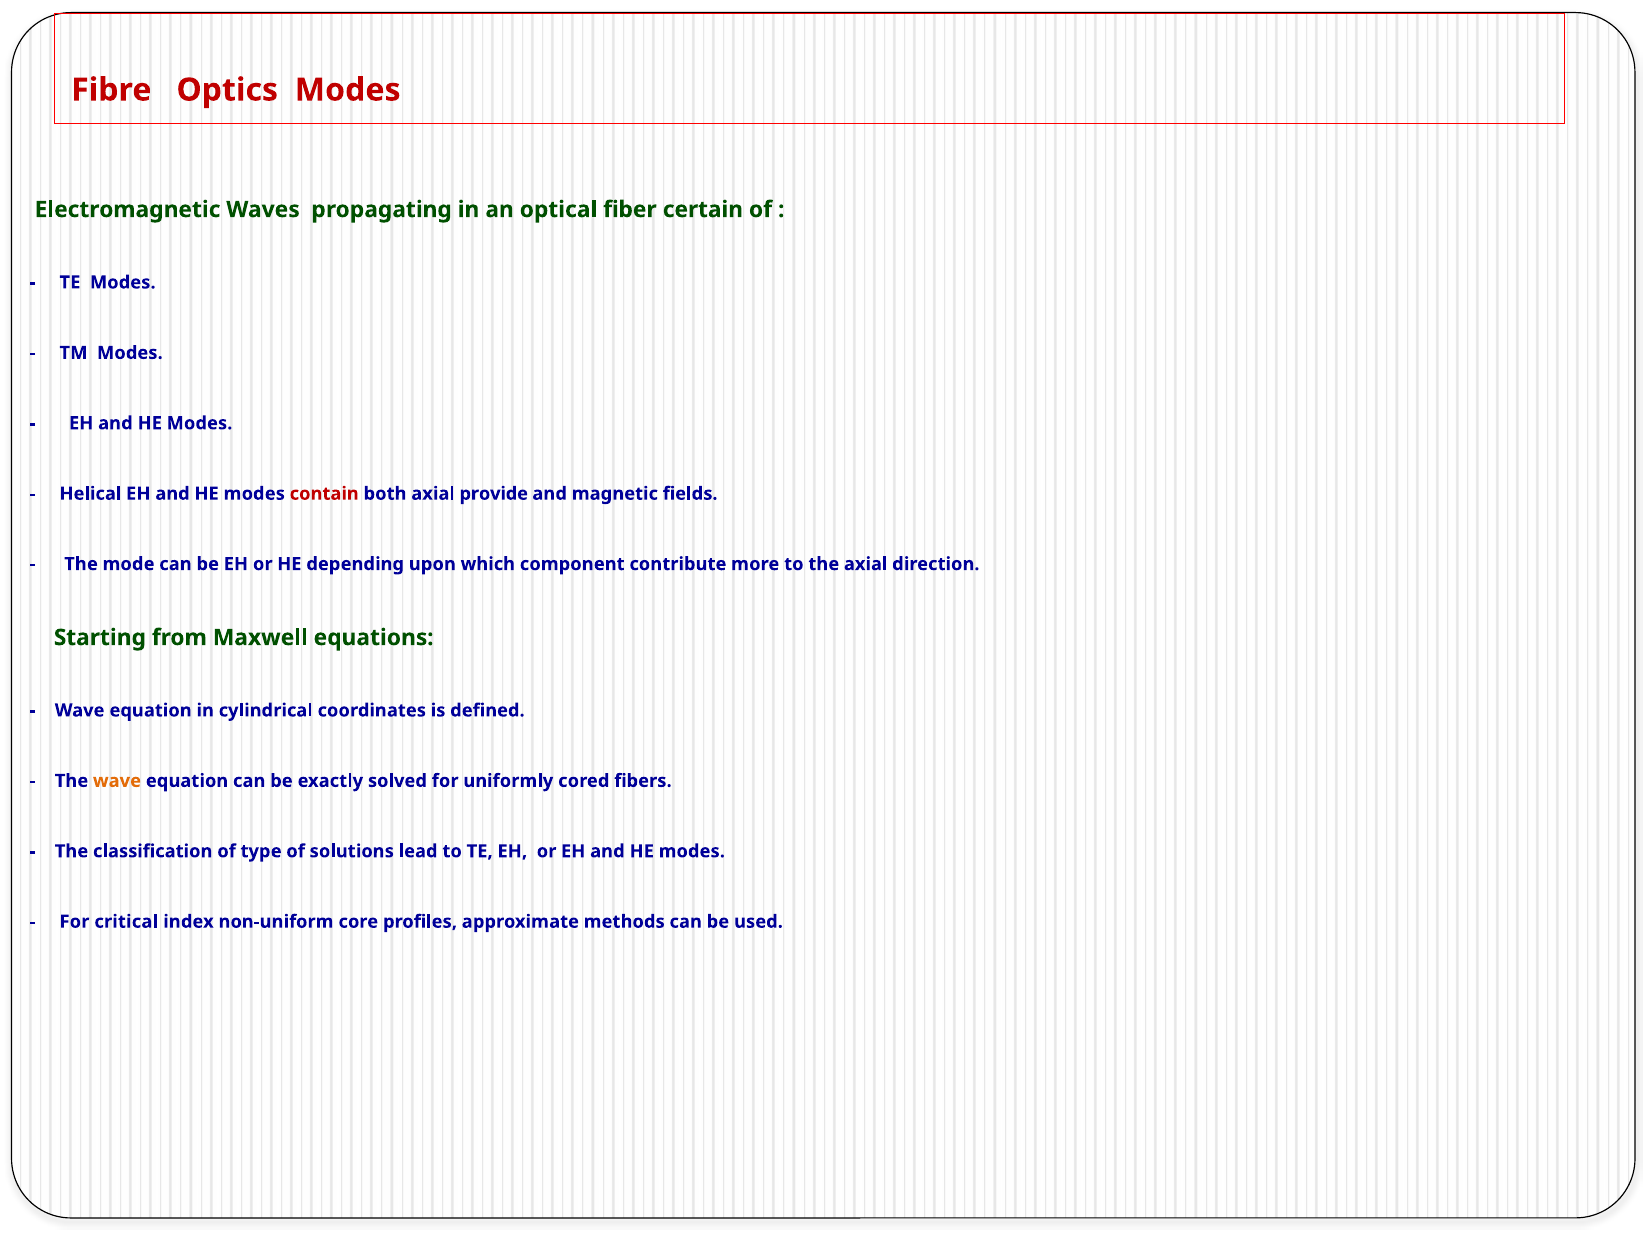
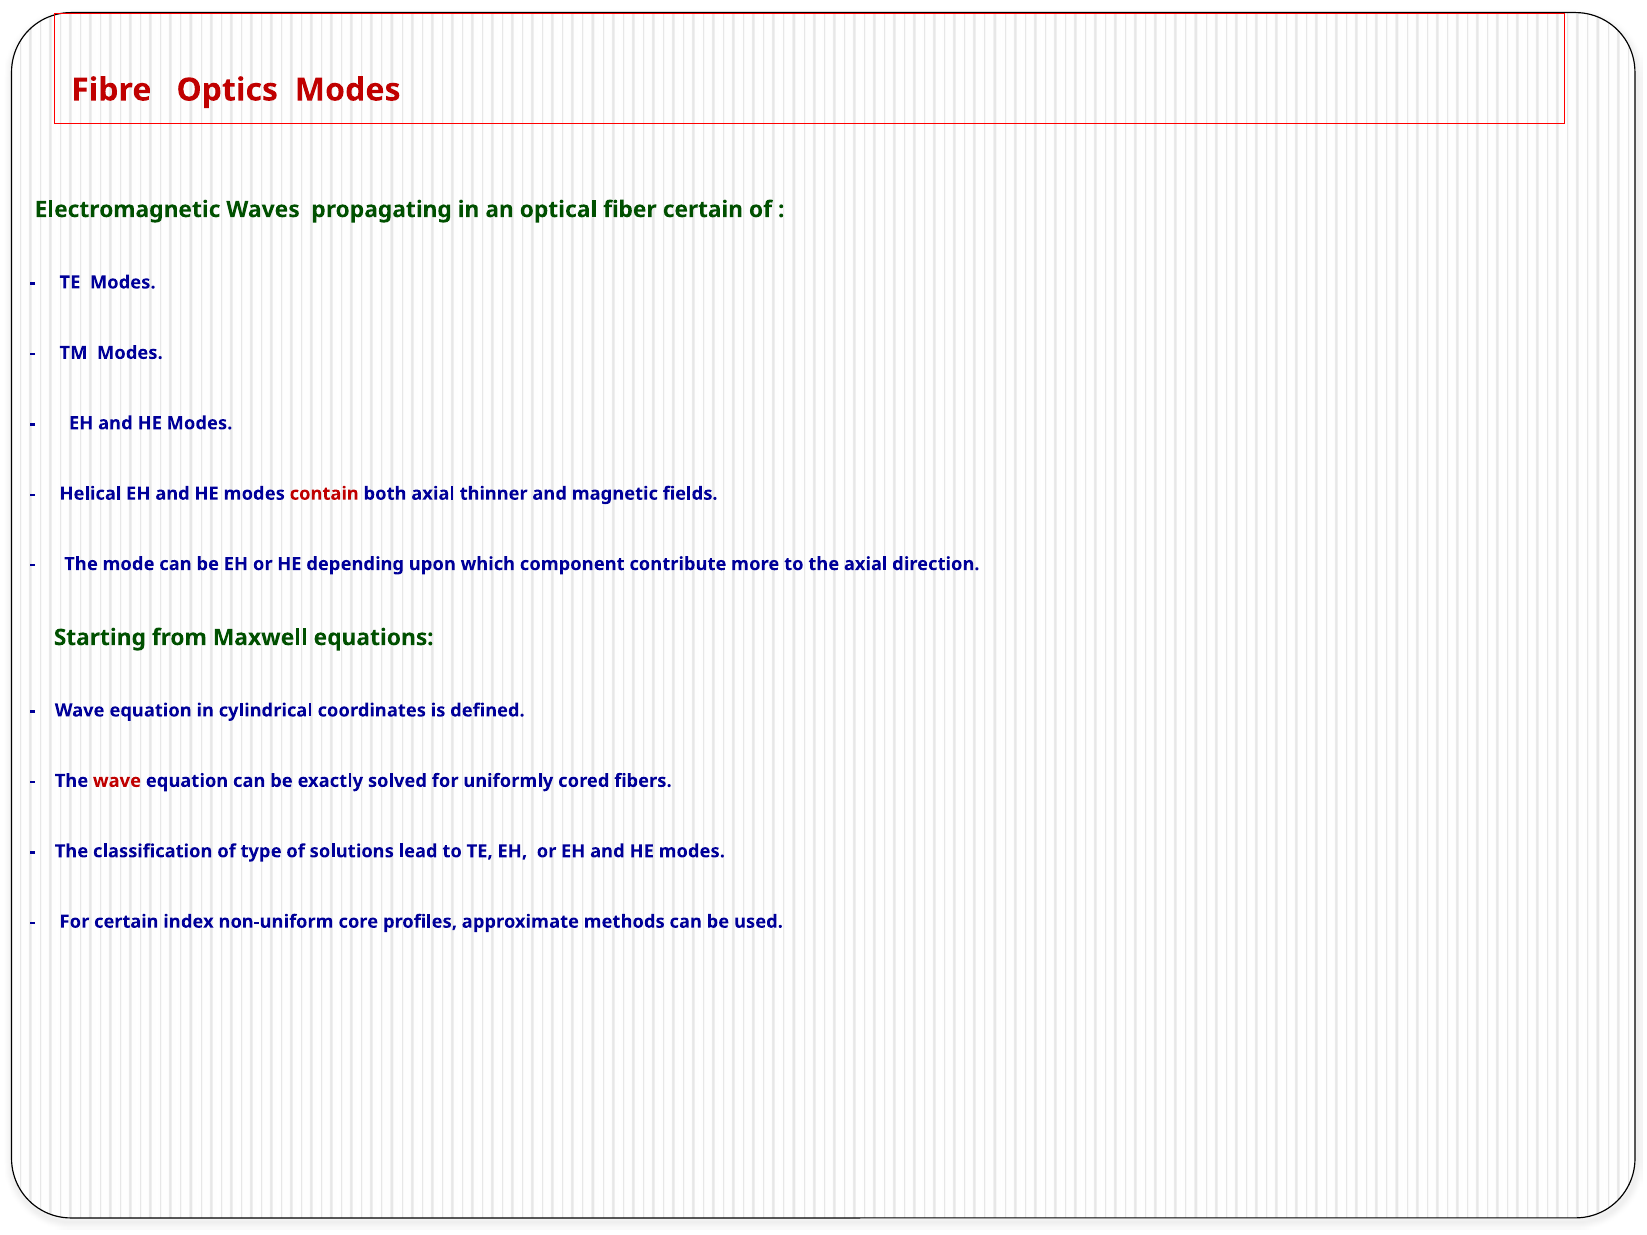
provide: provide -> thinner
wave at (117, 781) colour: orange -> red
For critical: critical -> certain
